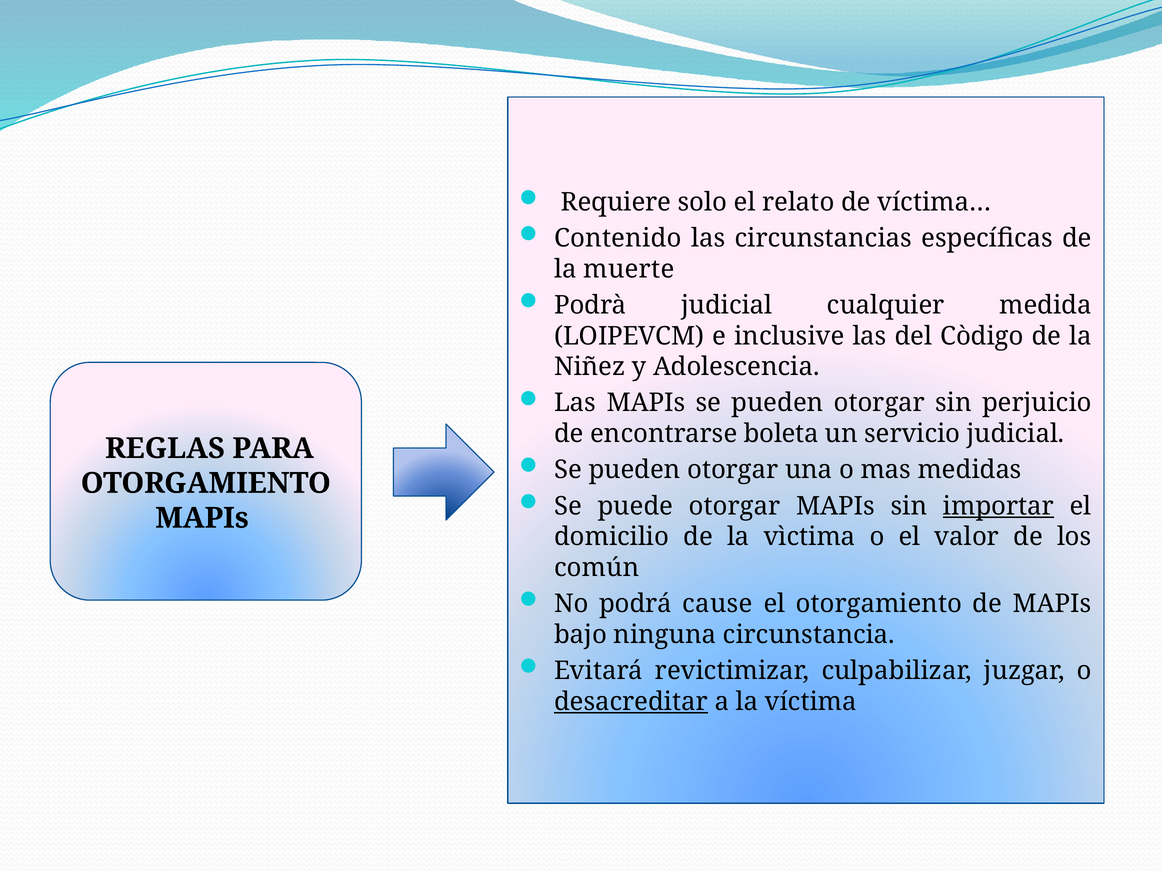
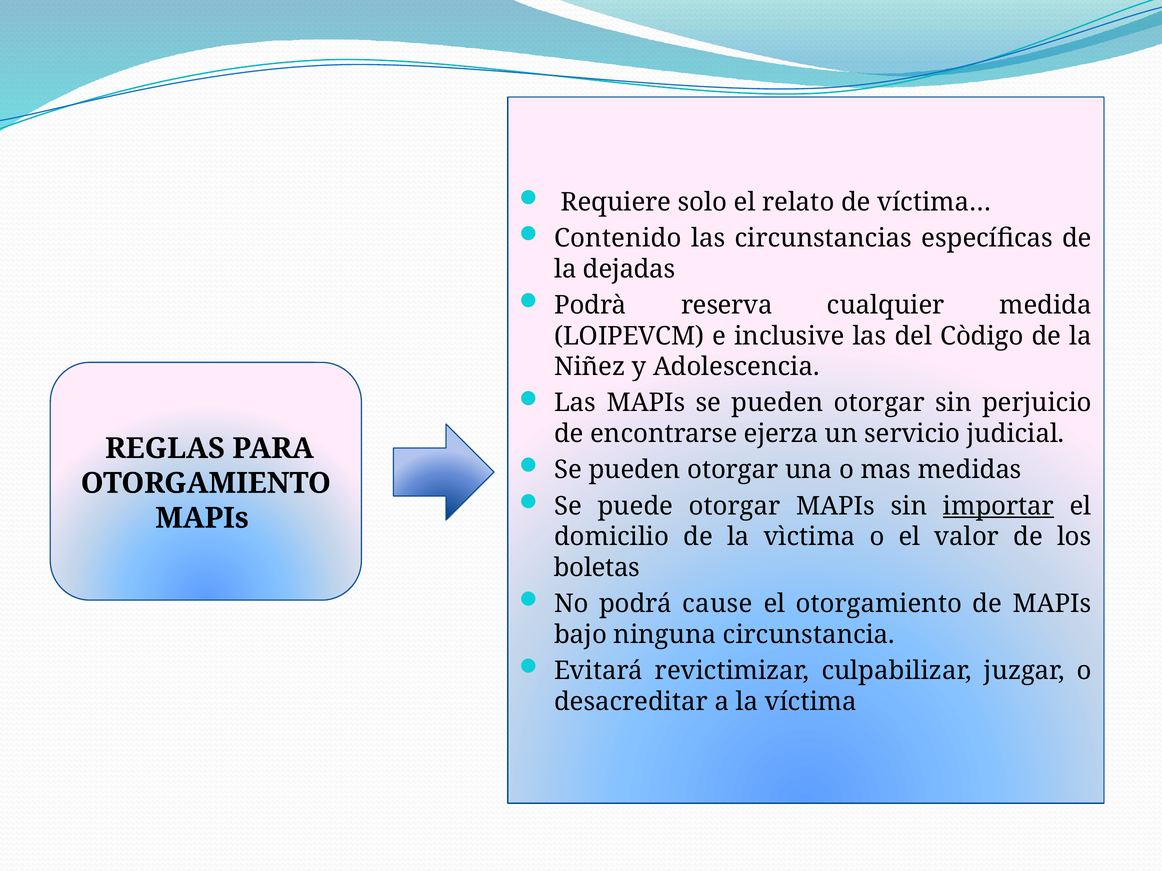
muerte: muerte -> dejadas
Podrà judicial: judicial -> reserva
boleta: boleta -> ejerza
común: común -> boletas
desacreditar underline: present -> none
